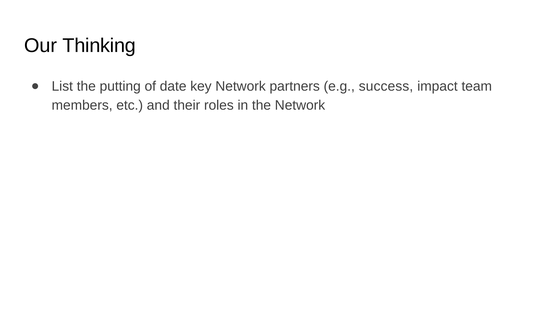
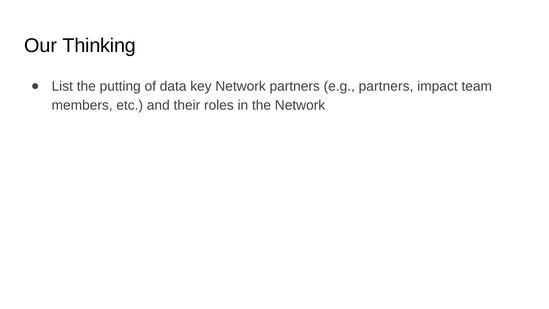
date: date -> data
e.g success: success -> partners
